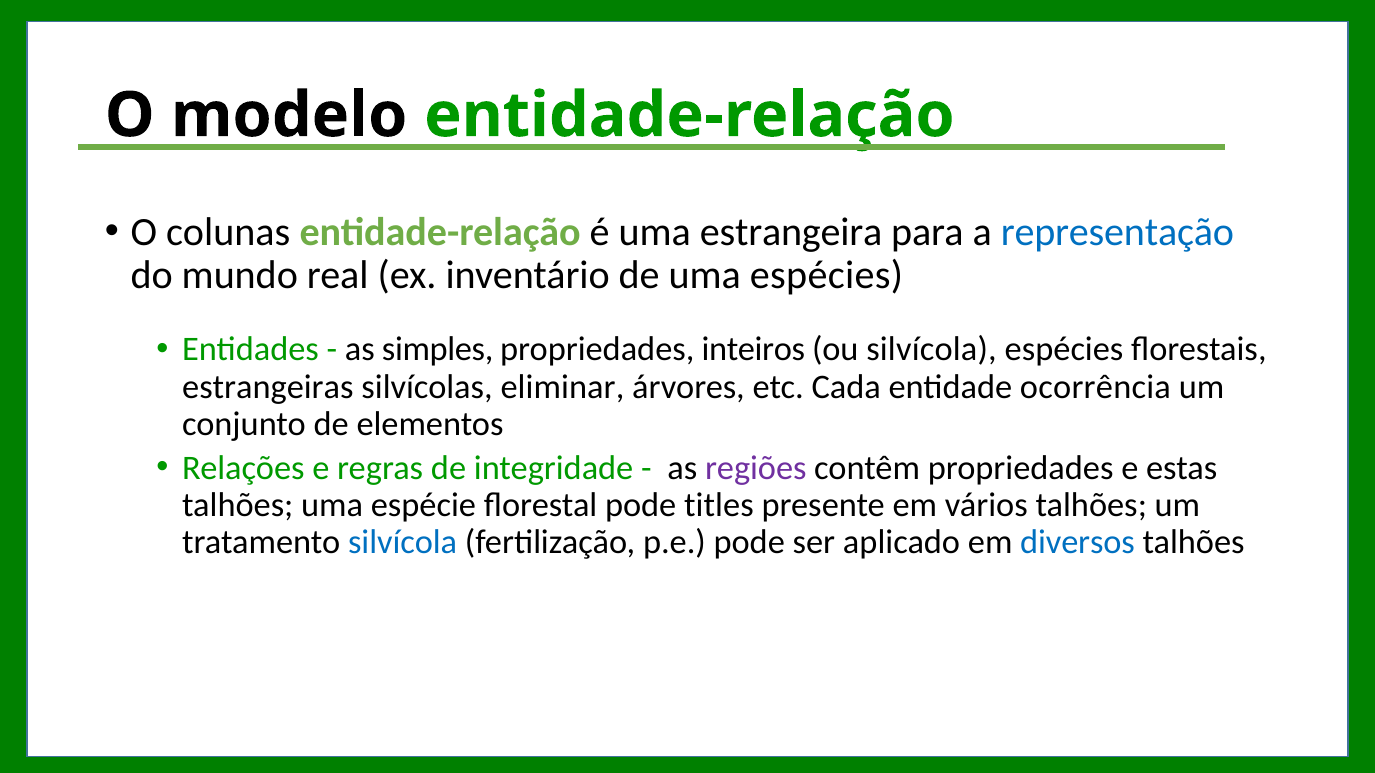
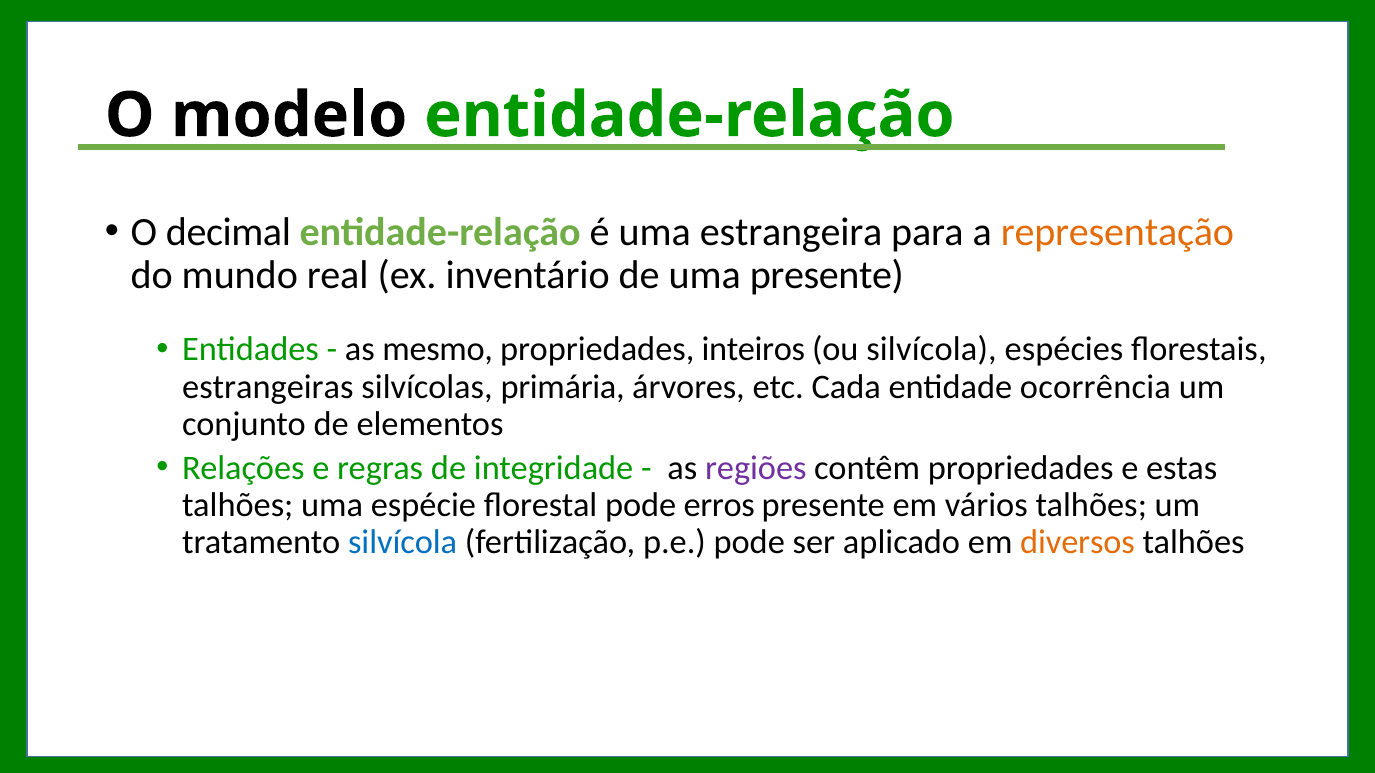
colunas: colunas -> decimal
representação colour: blue -> orange
uma espécies: espécies -> presente
simples: simples -> mesmo
eliminar: eliminar -> primária
titles: titles -> erros
diversos colour: blue -> orange
